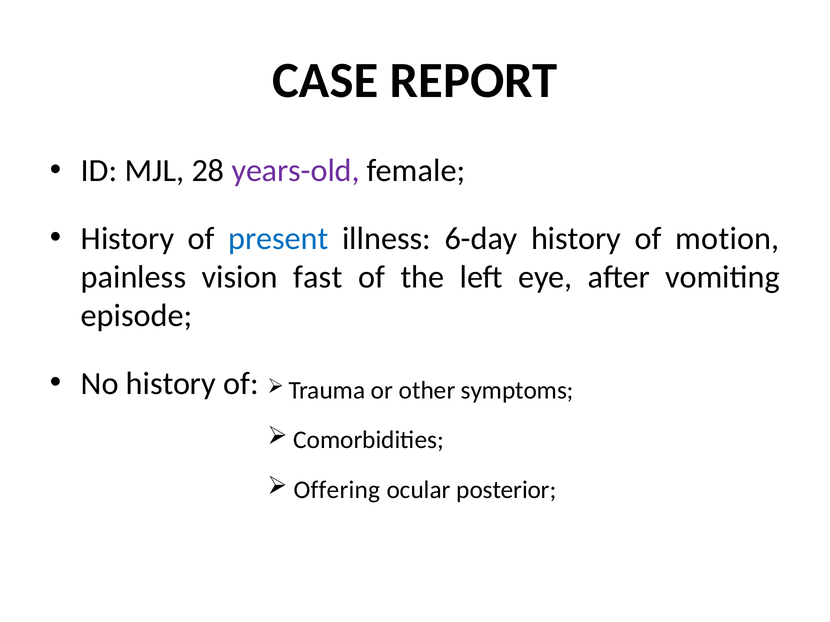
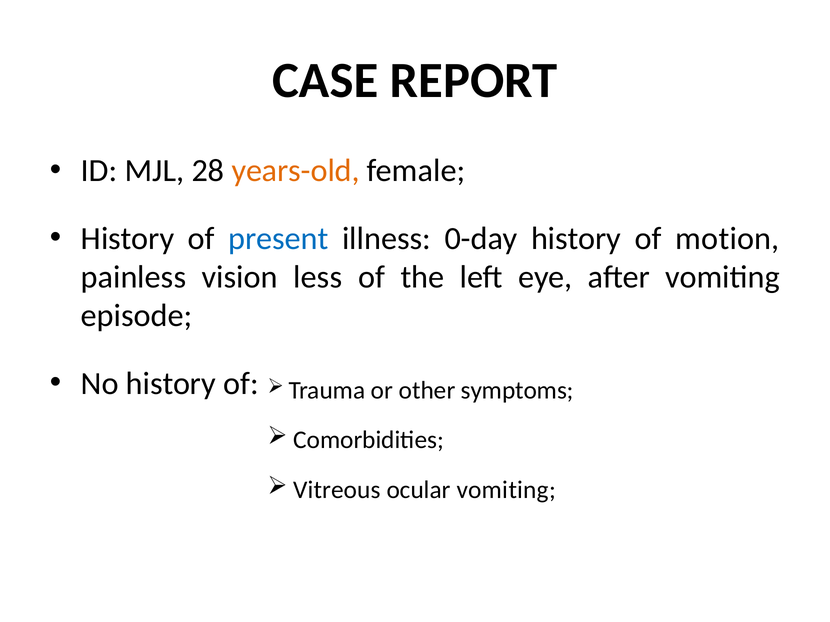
years-old colour: purple -> orange
6-day: 6-day -> 0-day
fast: fast -> less
Offering: Offering -> Vitreous
ocular posterior: posterior -> vomiting
